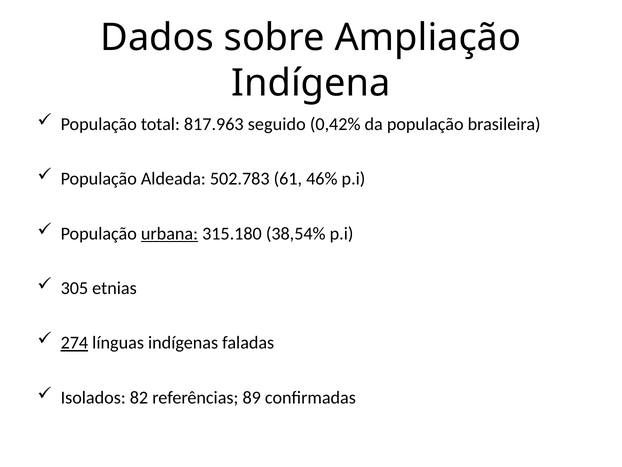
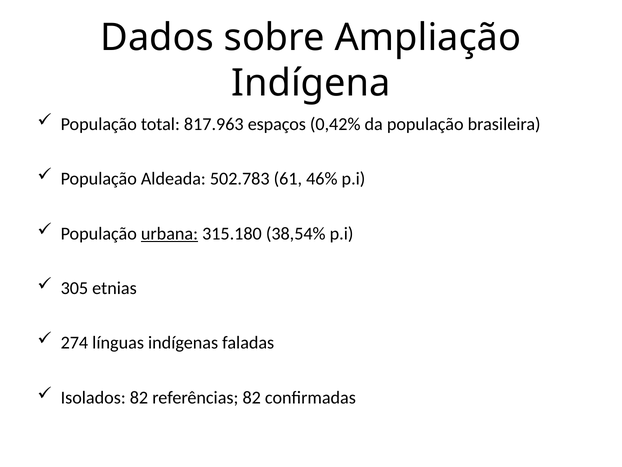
seguido: seguido -> espaços
274 underline: present -> none
referências 89: 89 -> 82
